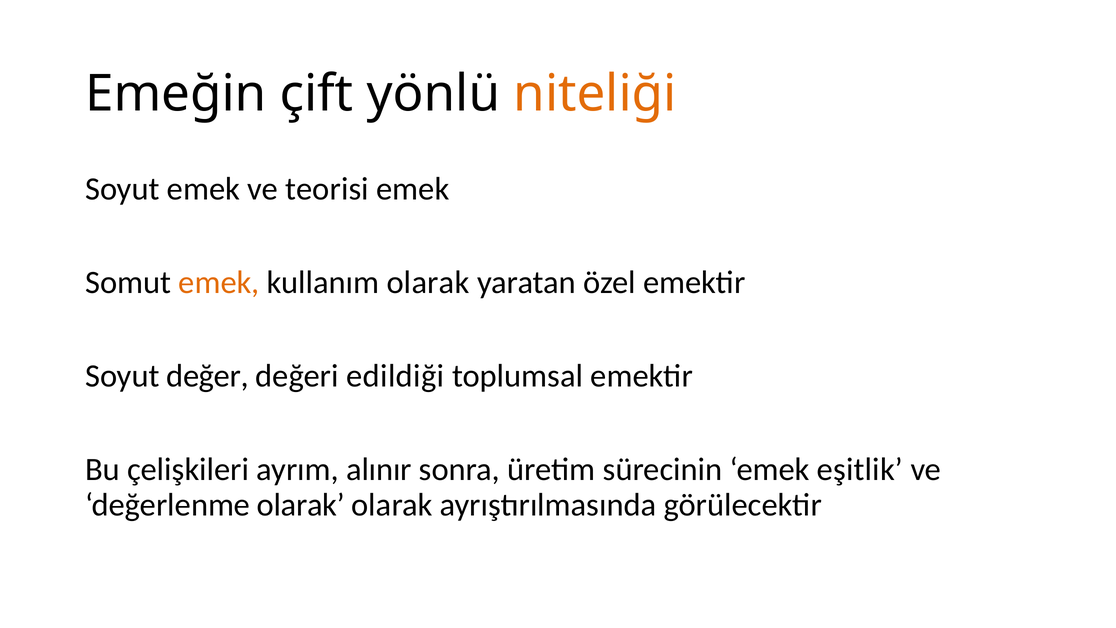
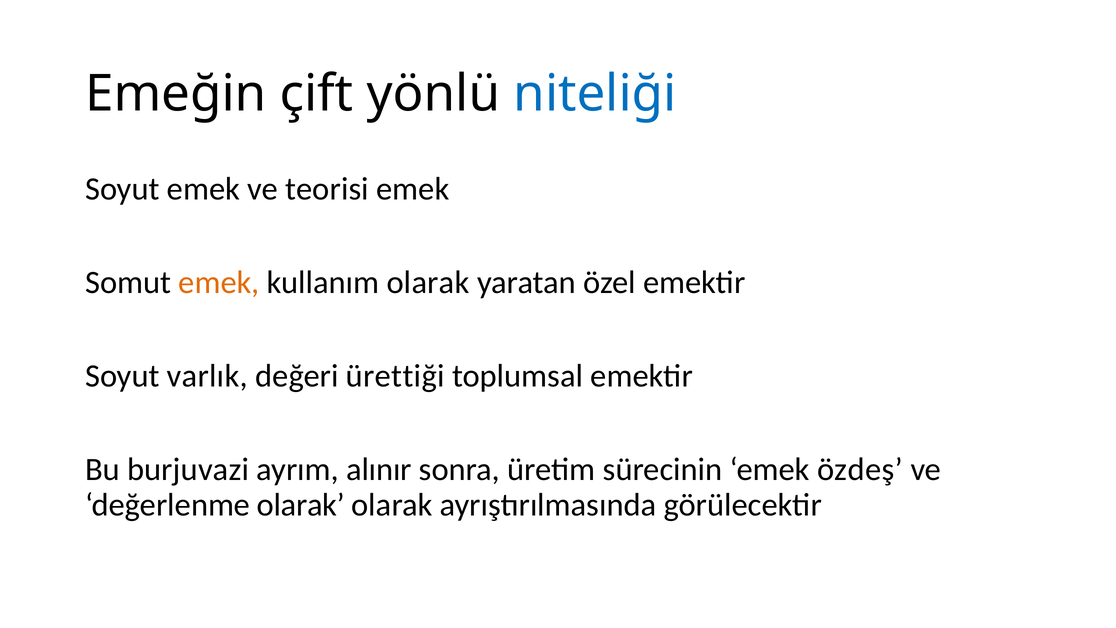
niteliği colour: orange -> blue
değer: değer -> varlık
edildiği: edildiği -> ürettiği
çelişkileri: çelişkileri -> burjuvazi
eşitlik: eşitlik -> özdeş
